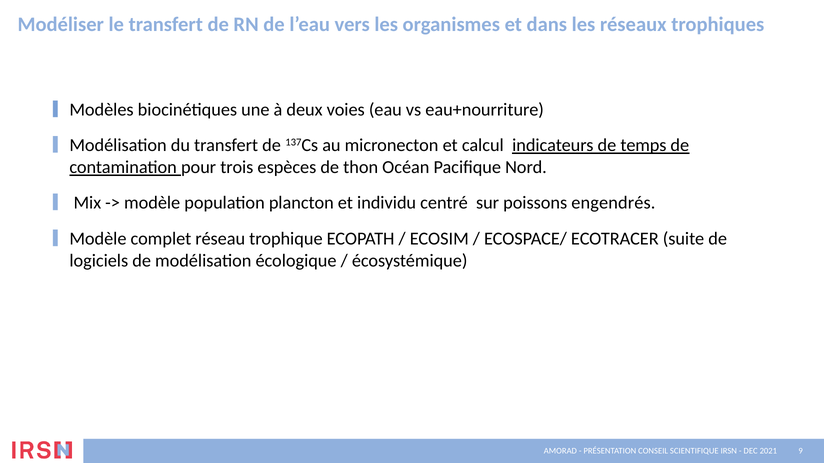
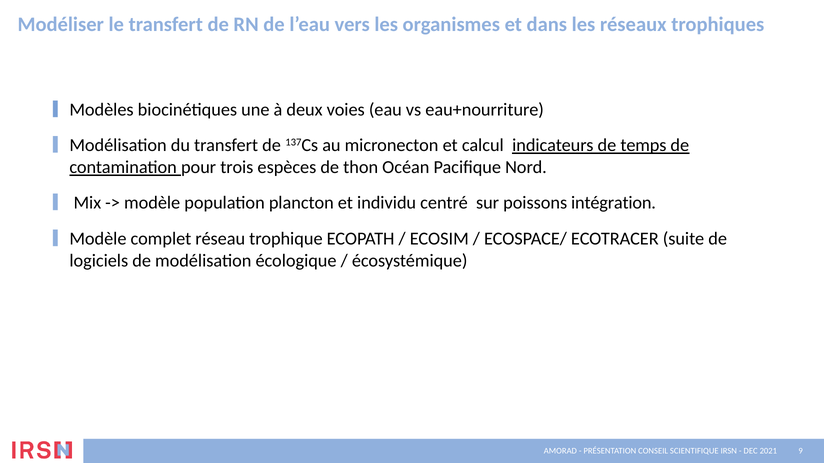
engendrés: engendrés -> intégration
